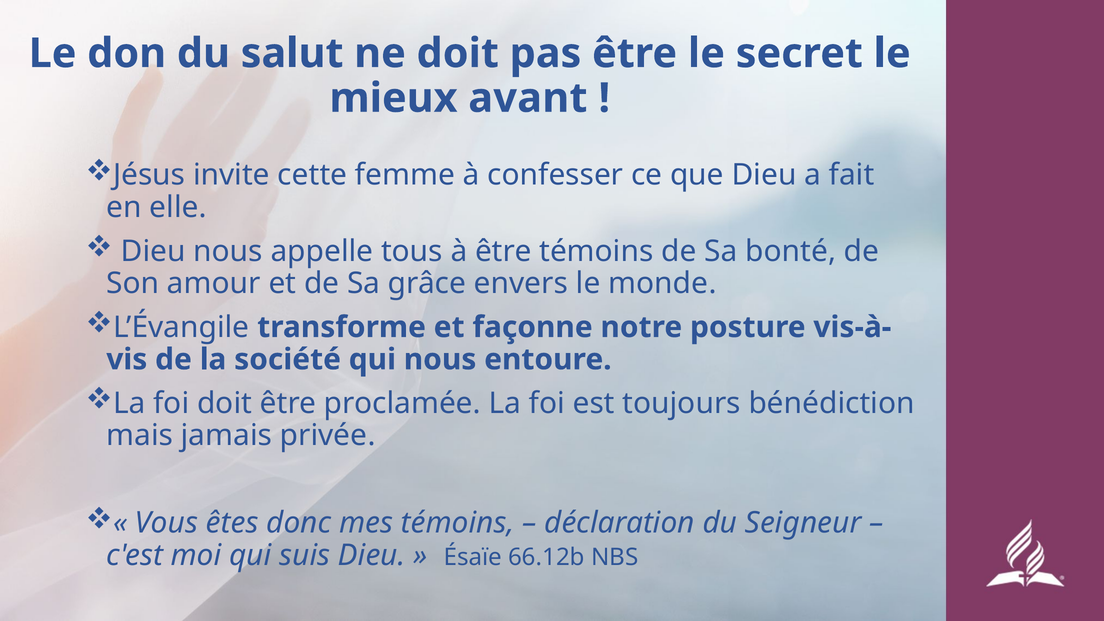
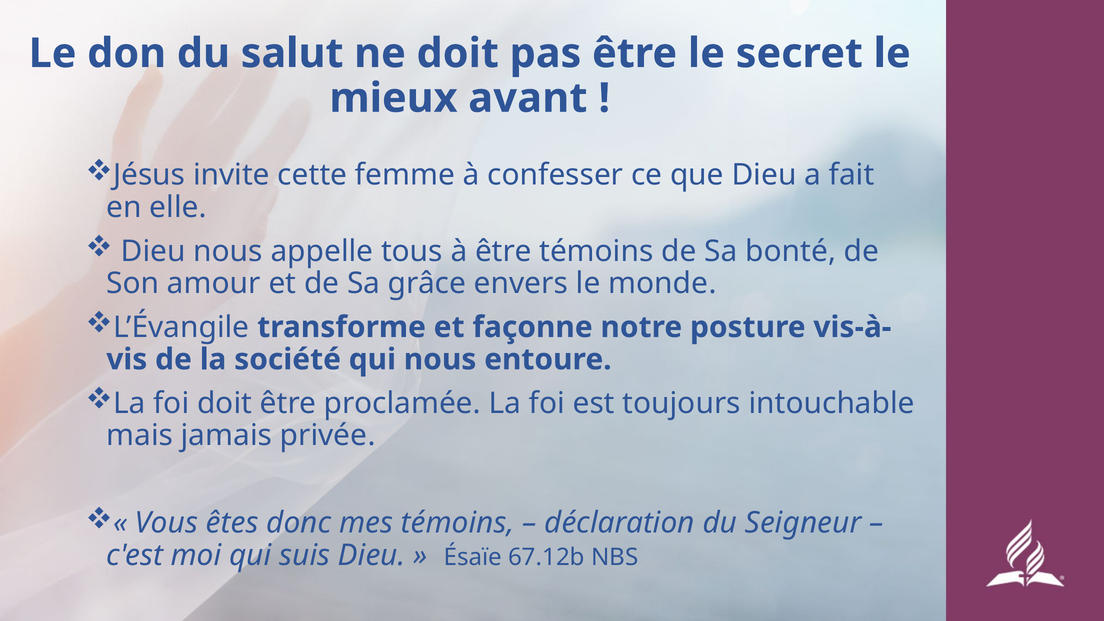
bénédiction: bénédiction -> intouchable
66.12b: 66.12b -> 67.12b
